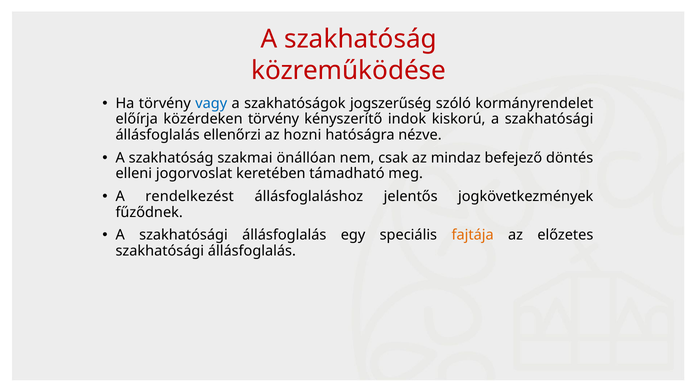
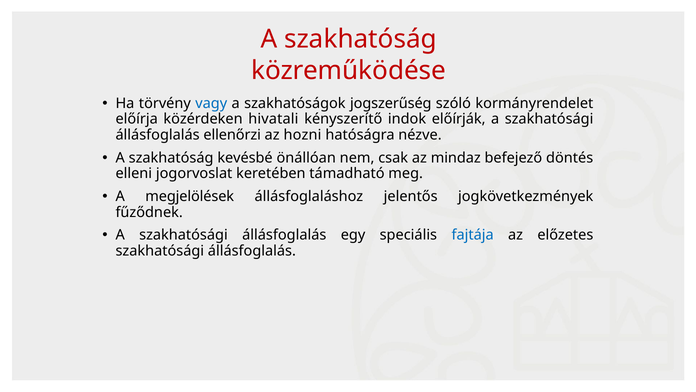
közérdeken törvény: törvény -> hivatali
kiskorú: kiskorú -> előírják
szakmai: szakmai -> kevésbé
rendelkezést: rendelkezést -> megjelölések
fajtája colour: orange -> blue
